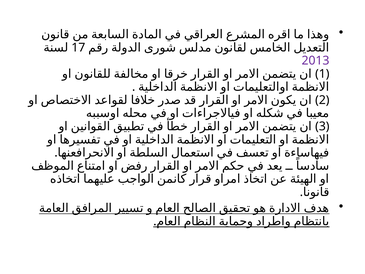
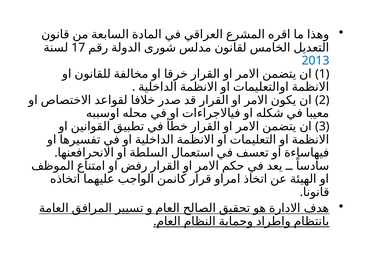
2013 colour: purple -> blue
